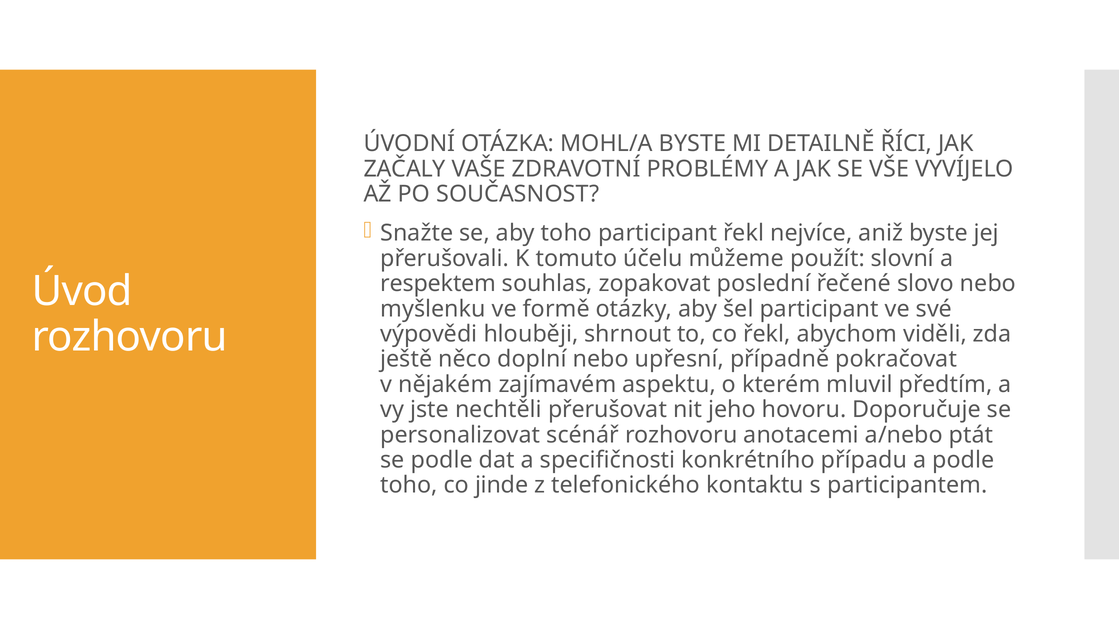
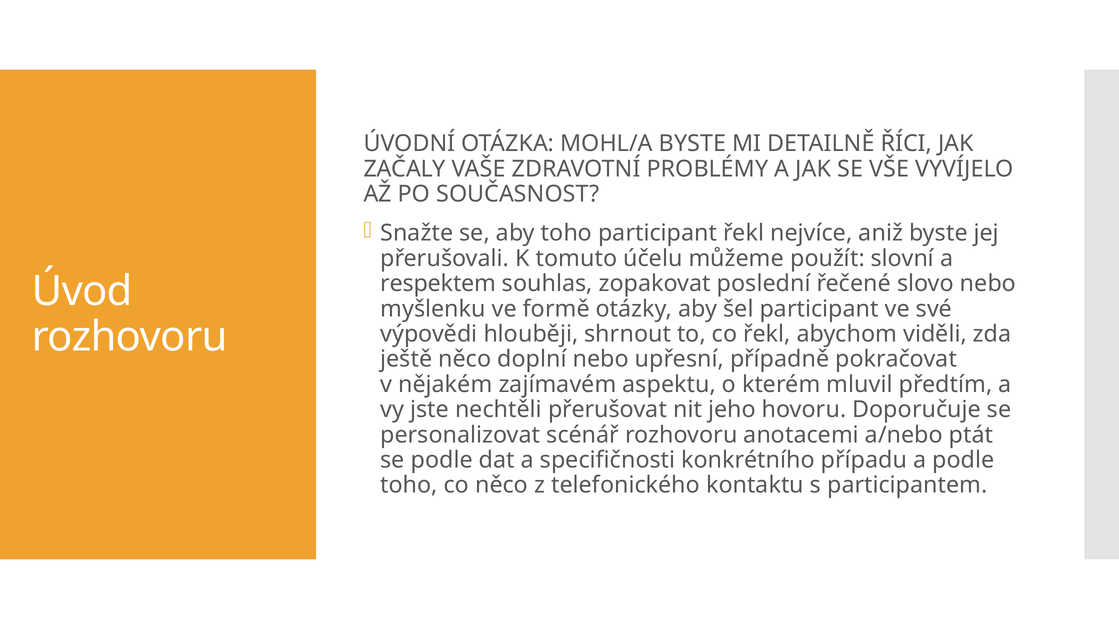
co jinde: jinde -> něco
